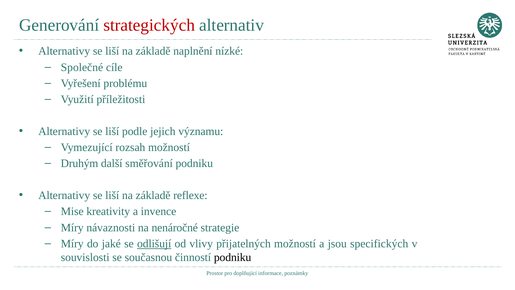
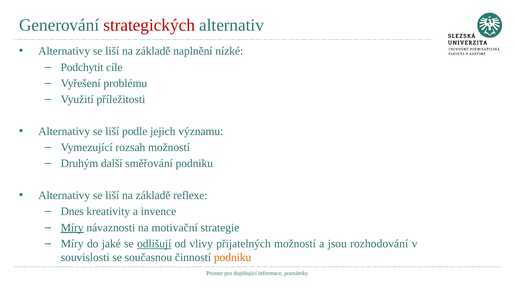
Společné: Společné -> Podchytit
Mise: Mise -> Dnes
Míry at (72, 227) underline: none -> present
nenáročné: nenáročné -> motivační
specifických: specifických -> rozhodování
podniku at (233, 257) colour: black -> orange
